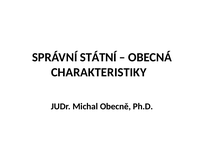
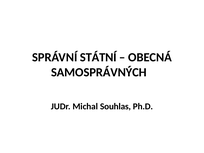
CHARAKTERISTIKY: CHARAKTERISTIKY -> SAMOSPRÁVNÝCH
Obecně: Obecně -> Souhlas
